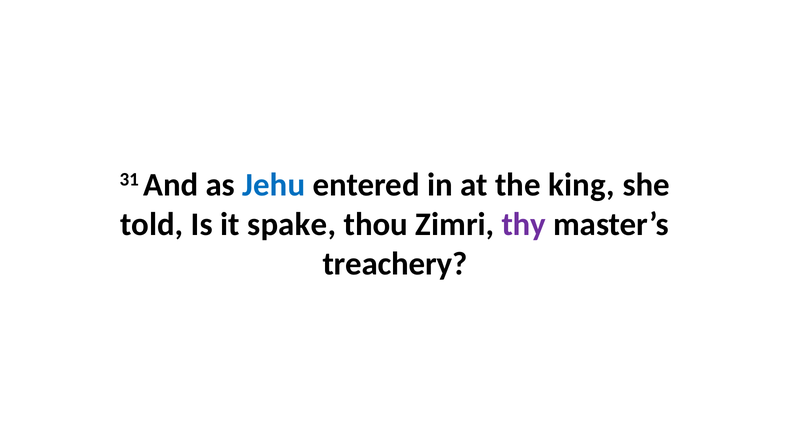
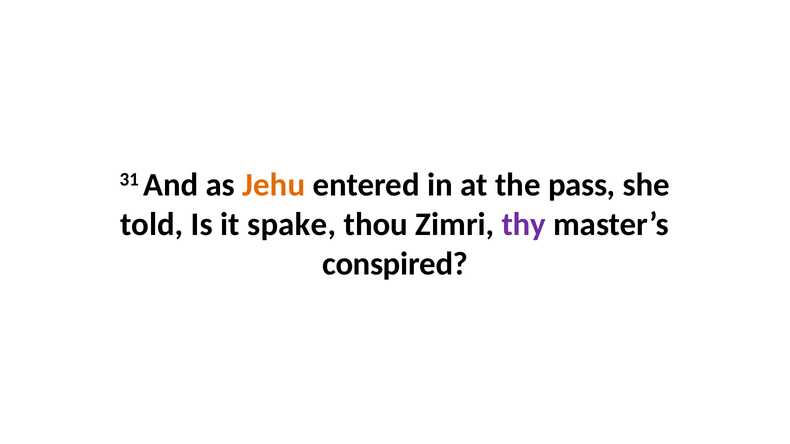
Jehu colour: blue -> orange
king: king -> pass
treachery: treachery -> conspired
